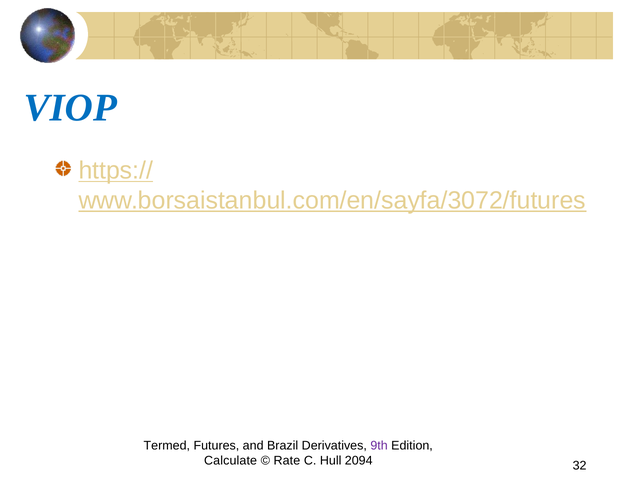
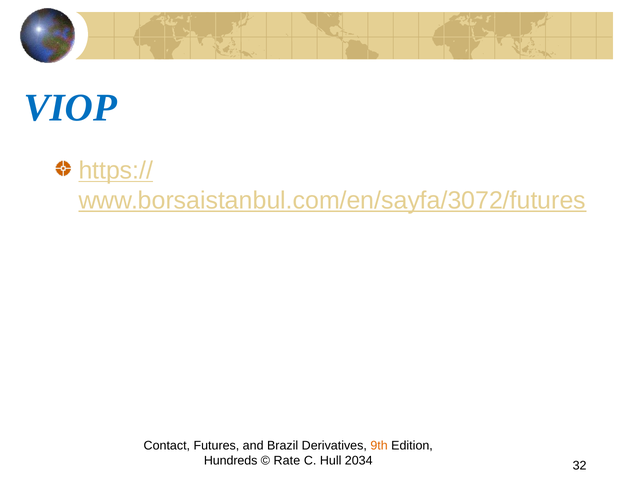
Termed: Termed -> Contact
9th colour: purple -> orange
Calculate: Calculate -> Hundreds
2094: 2094 -> 2034
